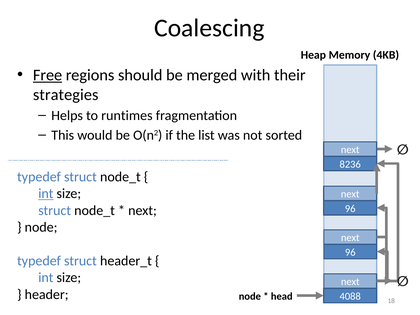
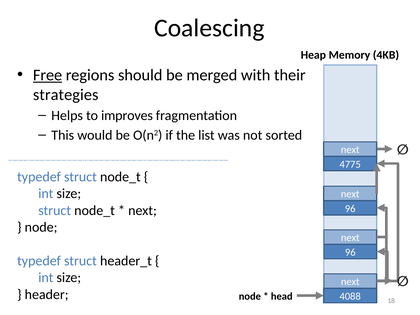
runtimes: runtimes -> improves
8236: 8236 -> 4775
int at (46, 194) underline: present -> none
